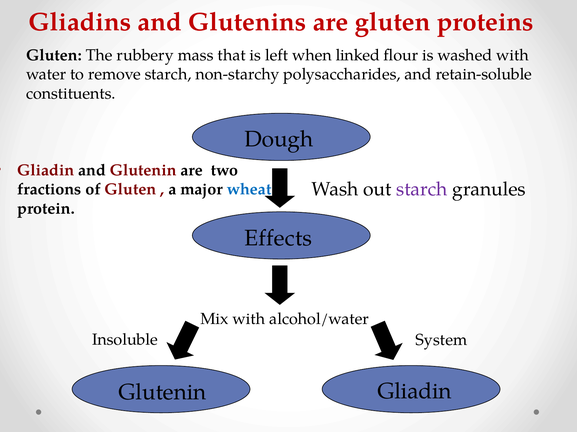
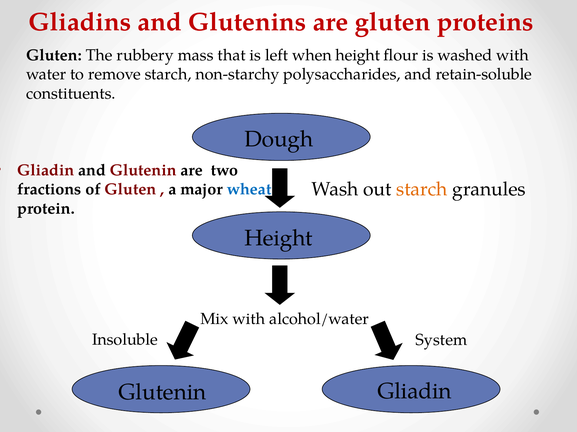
when linked: linked -> height
starch at (422, 189) colour: purple -> orange
Effects at (278, 239): Effects -> Height
